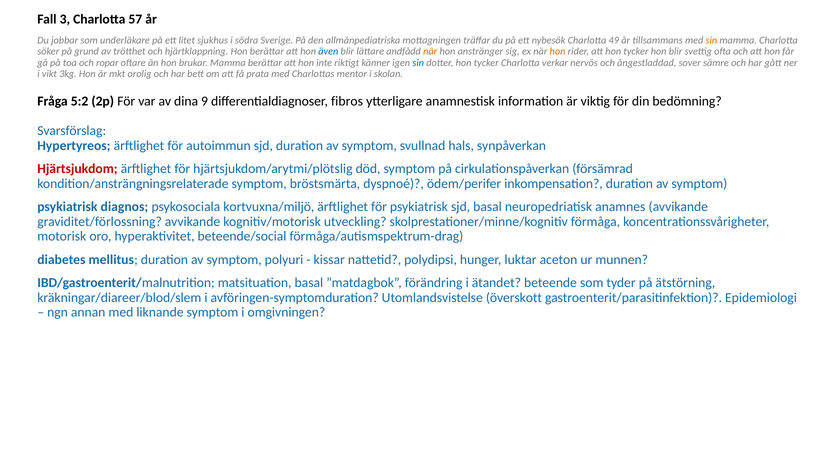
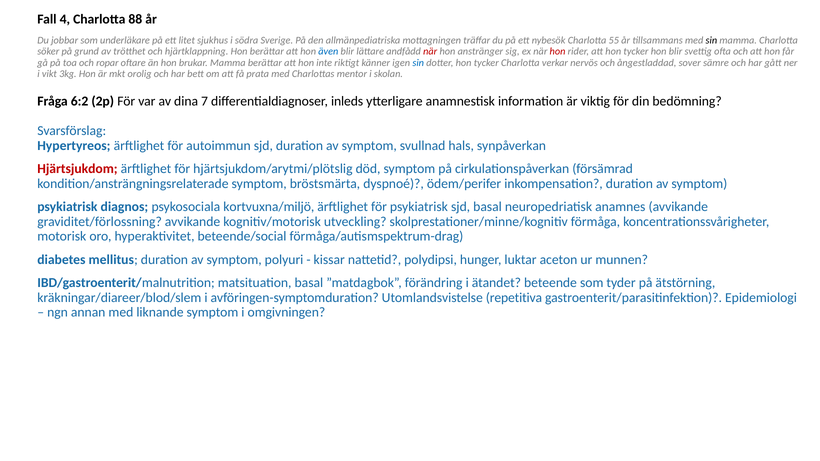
3: 3 -> 4
57: 57 -> 88
49: 49 -> 55
sin at (711, 41) colour: orange -> black
när at (430, 52) colour: orange -> red
hon at (558, 52) colour: orange -> red
5:2: 5:2 -> 6:2
9: 9 -> 7
fibros: fibros -> inleds
överskott: överskott -> repetitiva
